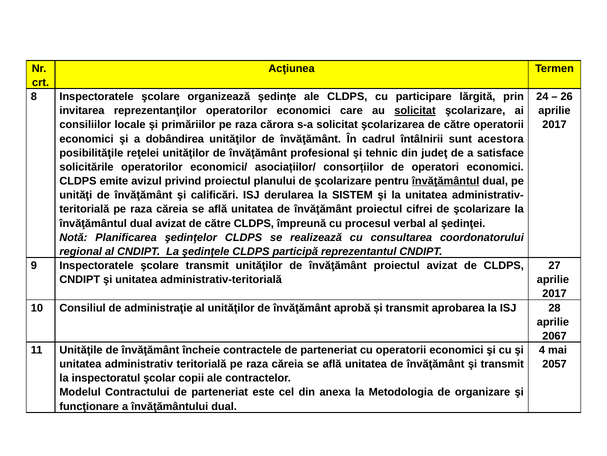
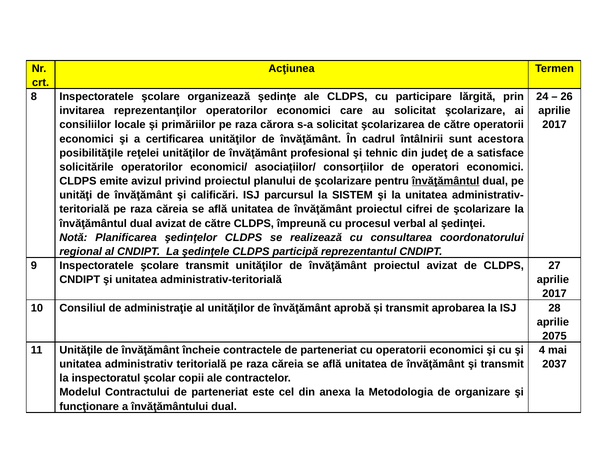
solicitat at (415, 111) underline: present -> none
dobândirea: dobândirea -> certificarea
derularea: derularea -> parcursul
2067: 2067 -> 2075
2057: 2057 -> 2037
